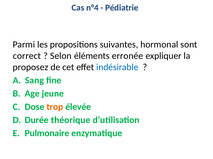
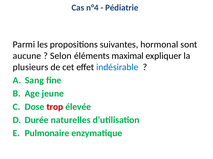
correct: correct -> aucune
erronée: erronée -> maximal
proposez: proposez -> plusieurs
trop colour: orange -> red
théorique: théorique -> naturelles
